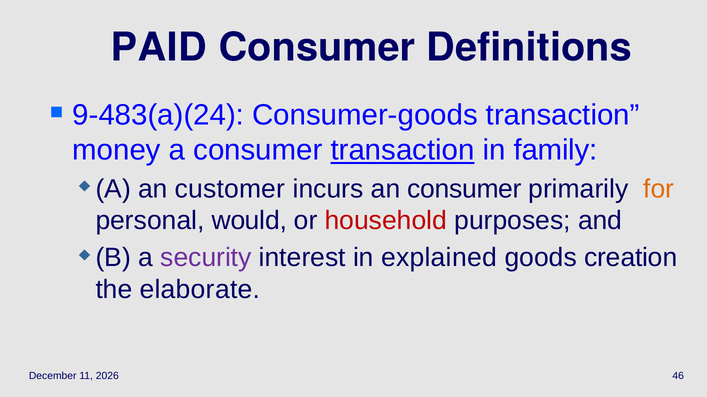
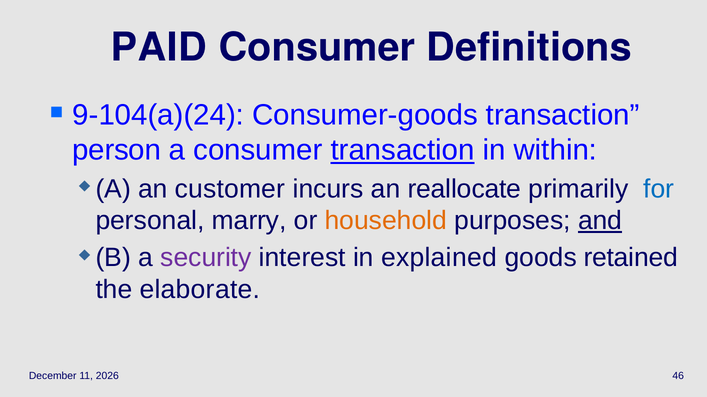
9-483(a)(24: 9-483(a)(24 -> 9-104(a)(24
money: money -> person
family: family -> within
an consumer: consumer -> reallocate
for colour: orange -> blue
would: would -> marry
household colour: red -> orange
and underline: none -> present
creation: creation -> retained
